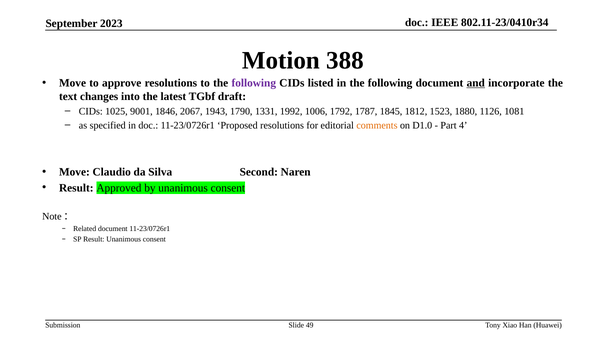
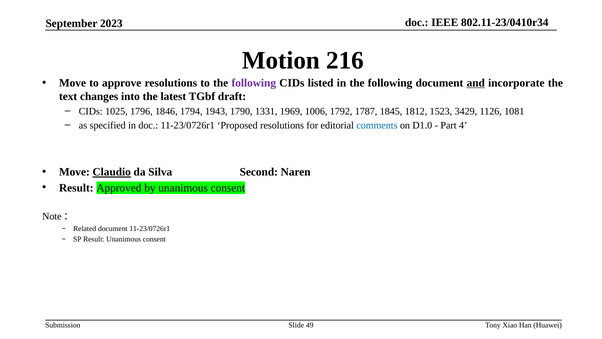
388: 388 -> 216
9001: 9001 -> 1796
2067: 2067 -> 1794
1992: 1992 -> 1969
1880: 1880 -> 3429
comments colour: orange -> blue
Claudio underline: none -> present
